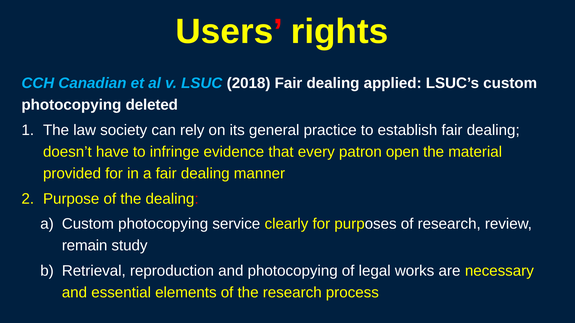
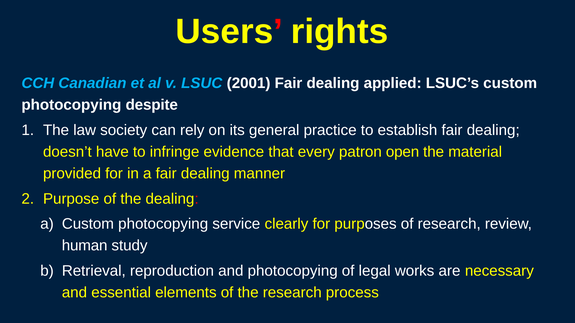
2018: 2018 -> 2001
deleted: deleted -> despite
remain: remain -> human
